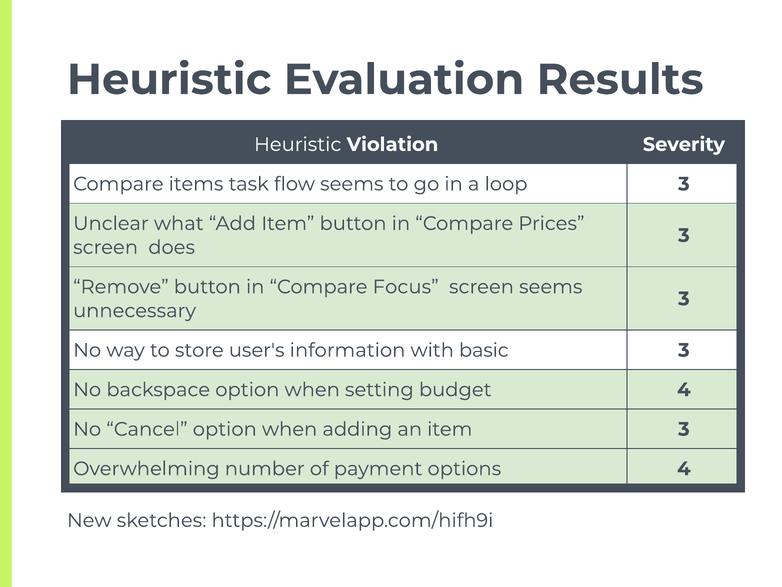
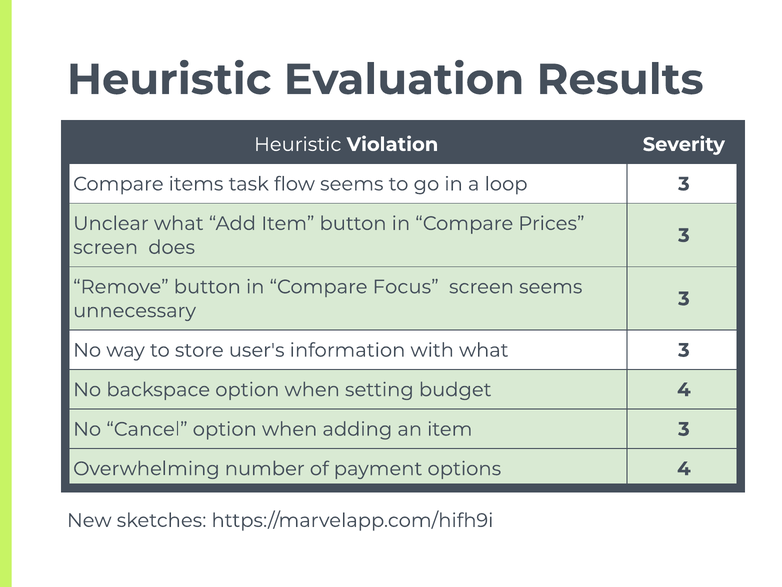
with basic: basic -> what
